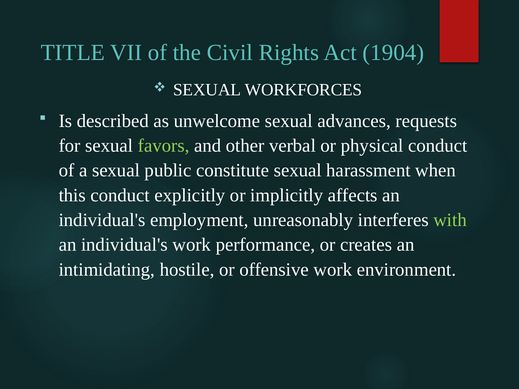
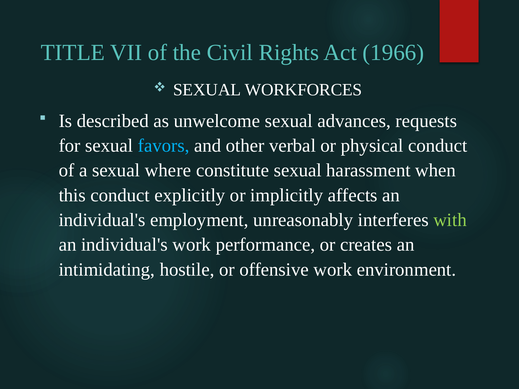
1904: 1904 -> 1966
favors colour: light green -> light blue
public: public -> where
